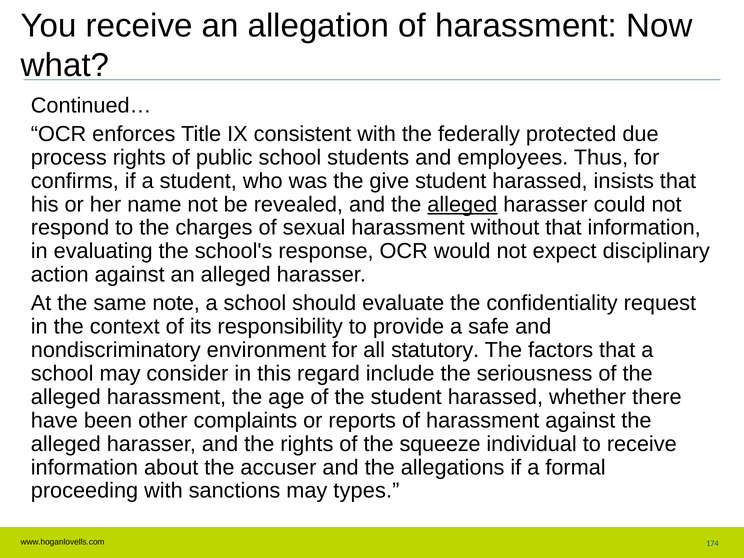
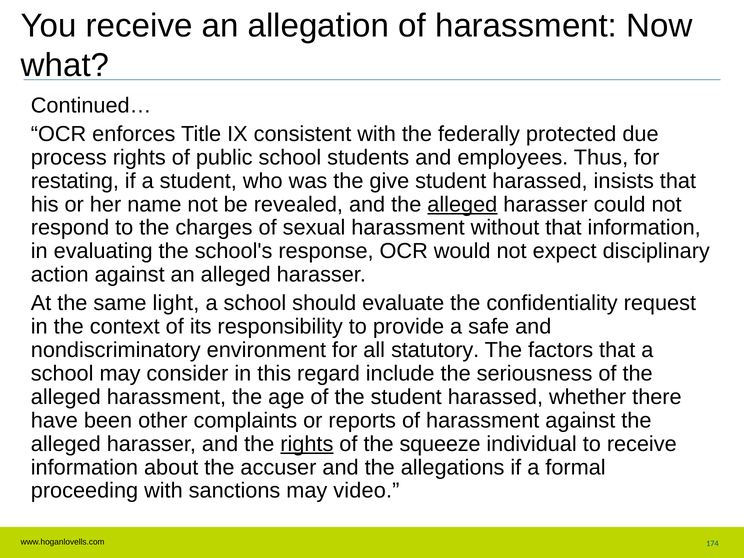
confirms: confirms -> restating
note: note -> light
rights at (307, 444) underline: none -> present
types: types -> video
